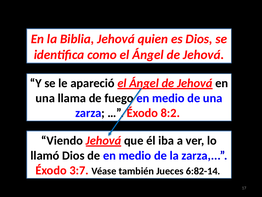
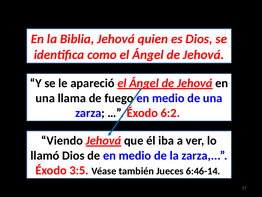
8:2: 8:2 -> 6:2
3:7: 3:7 -> 3:5
6:82-14: 6:82-14 -> 6:46-14
